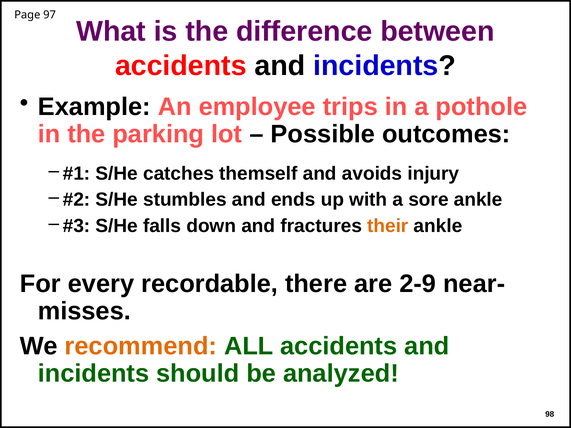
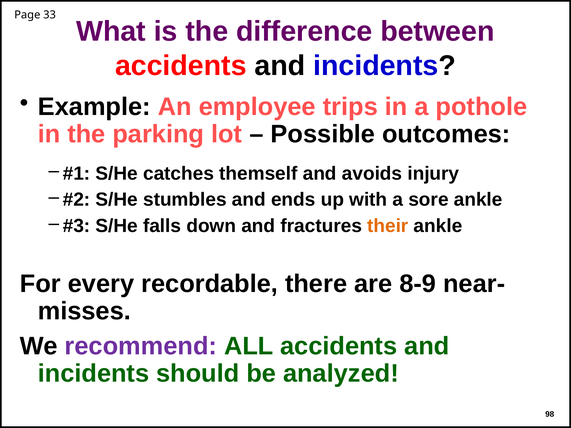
97: 97 -> 33
2-9: 2-9 -> 8-9
recommend colour: orange -> purple
